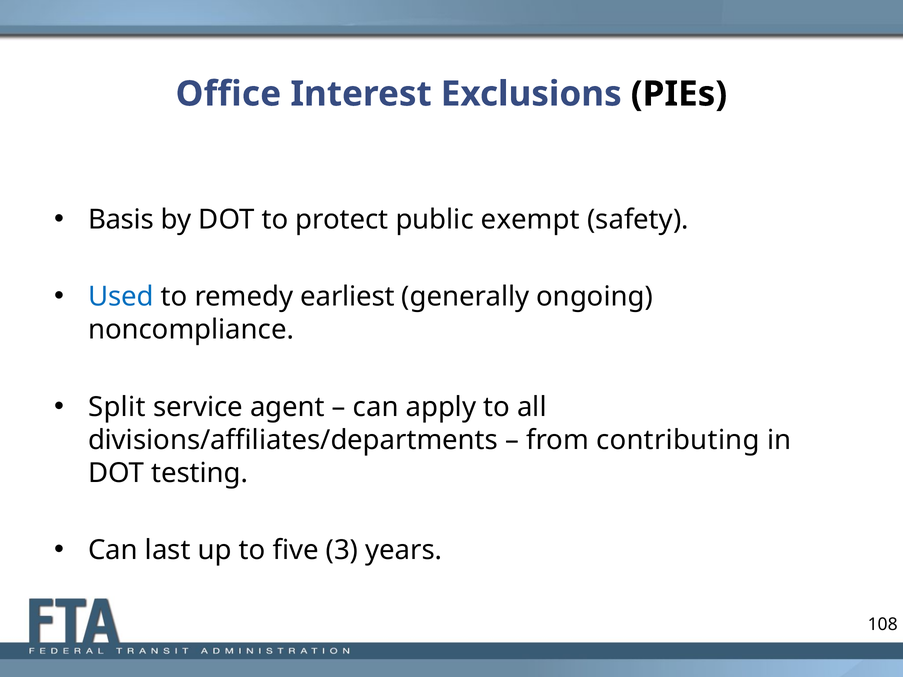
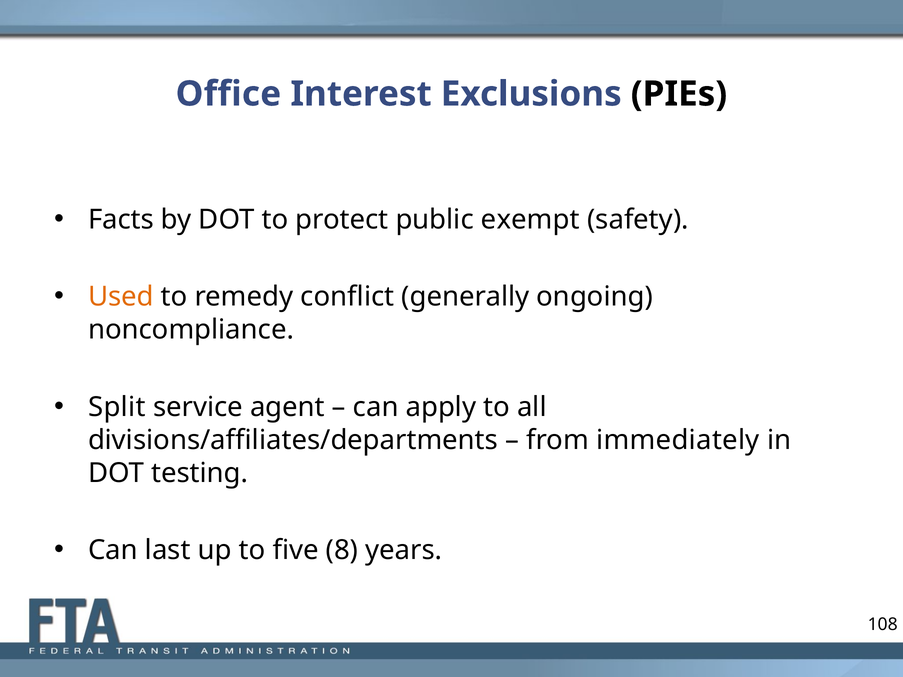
Basis: Basis -> Facts
Used colour: blue -> orange
earliest: earliest -> conflict
contributing: contributing -> immediately
3: 3 -> 8
